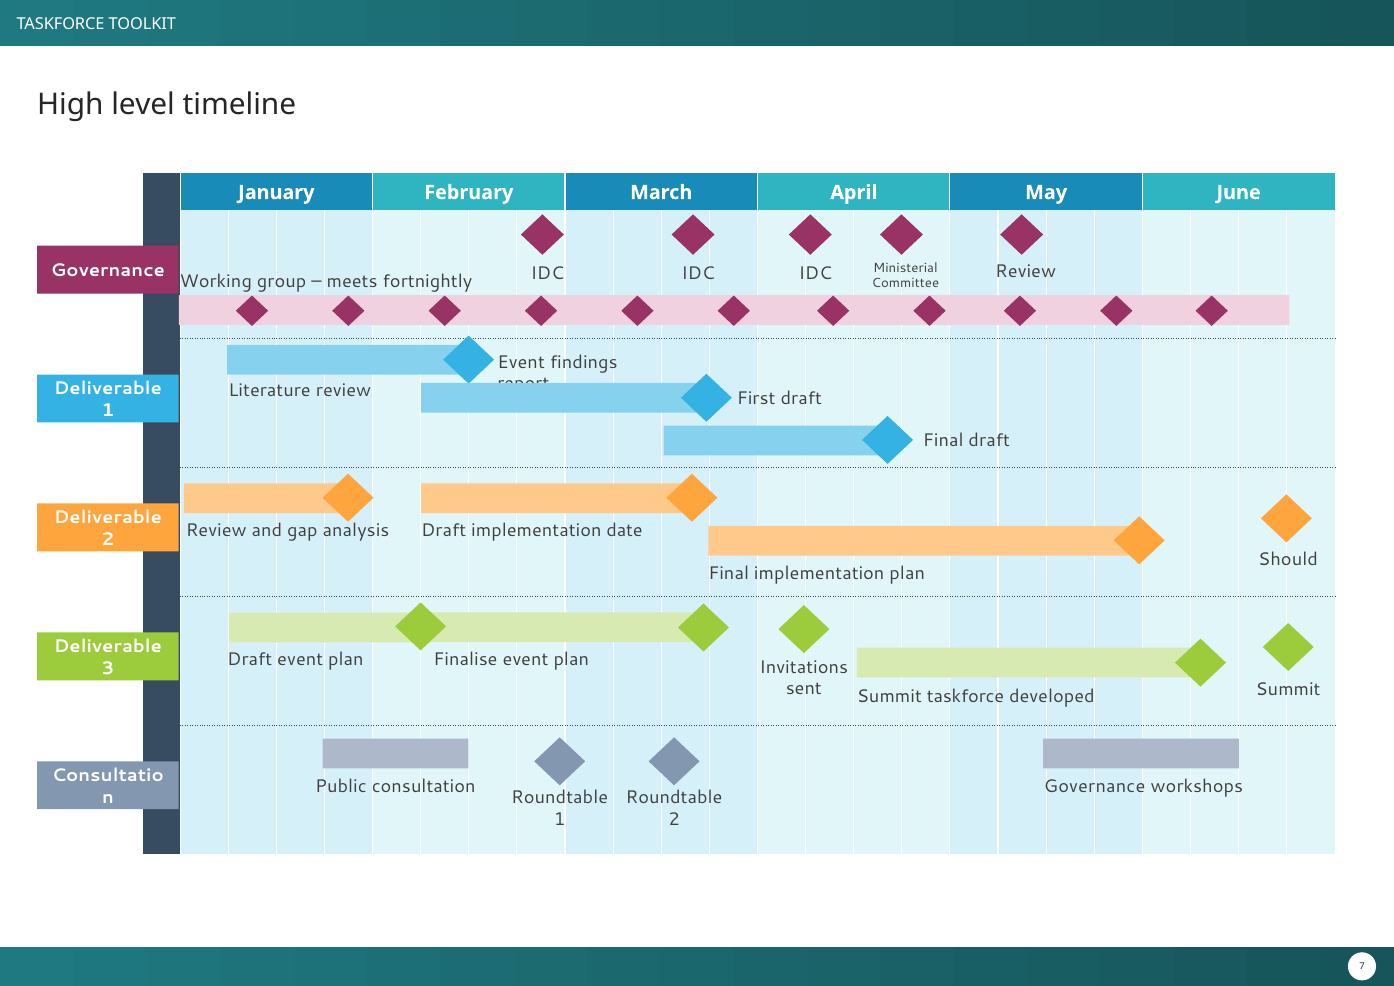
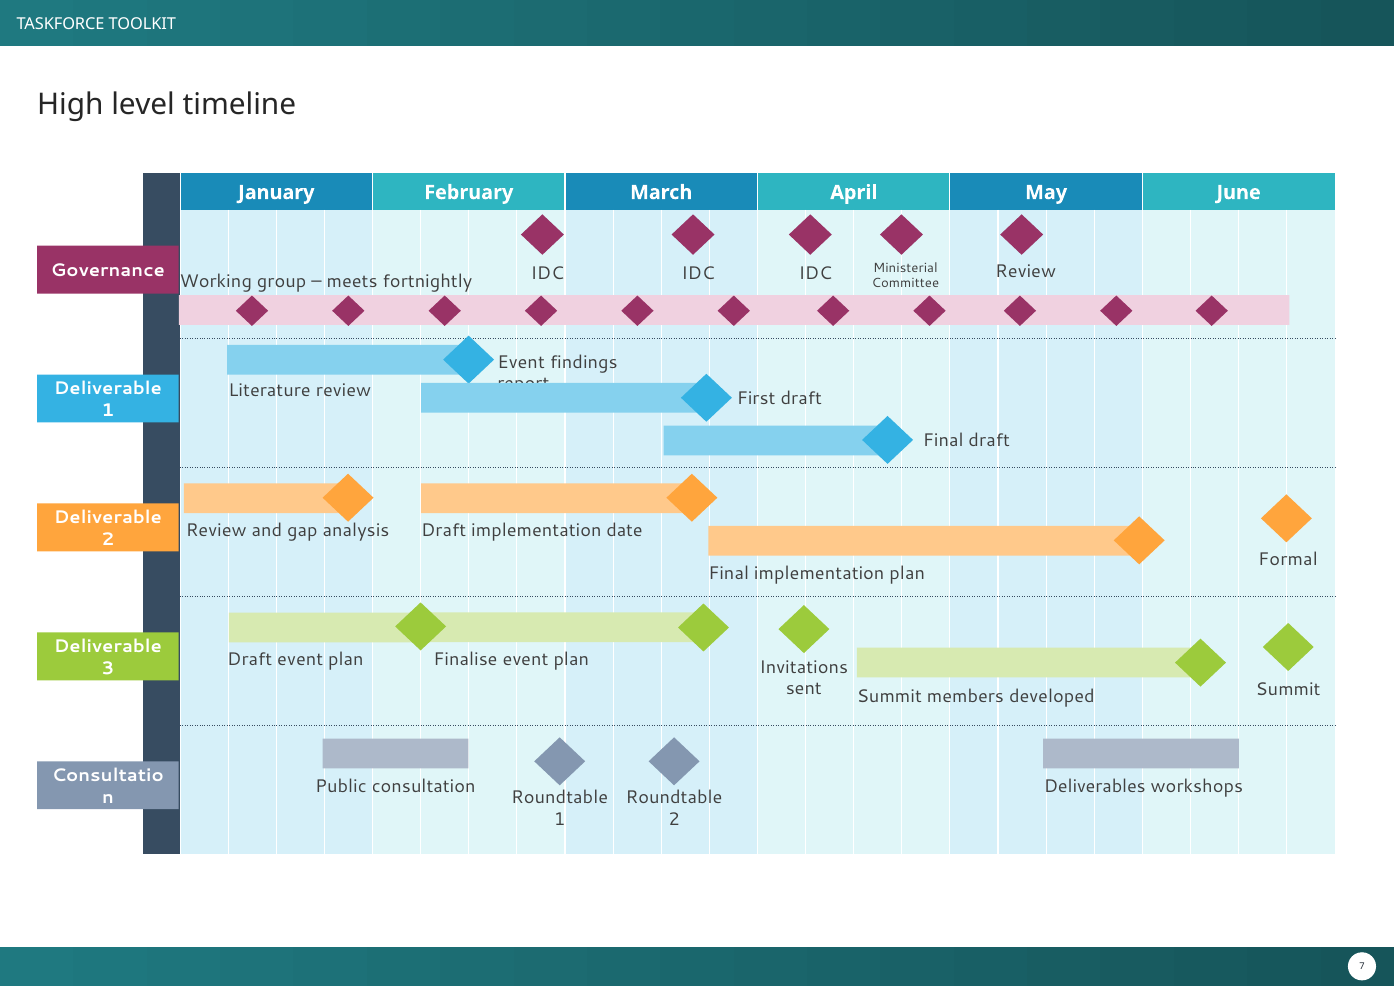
Should: Should -> Formal
Summit taskforce: taskforce -> members
Governance at (1095, 786): Governance -> Deliverables
